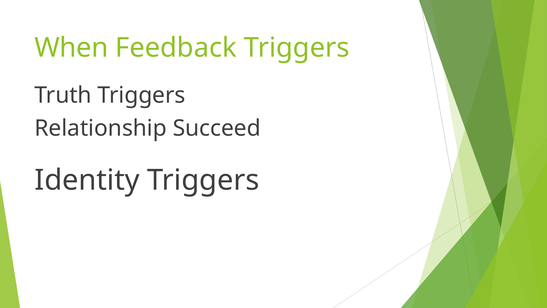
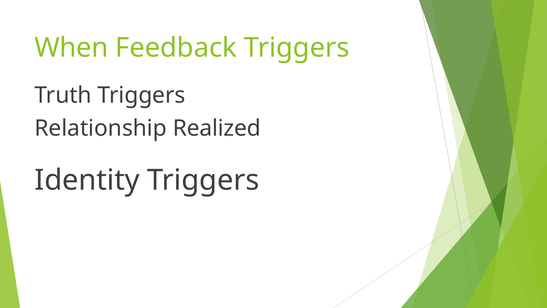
Succeed: Succeed -> Realized
